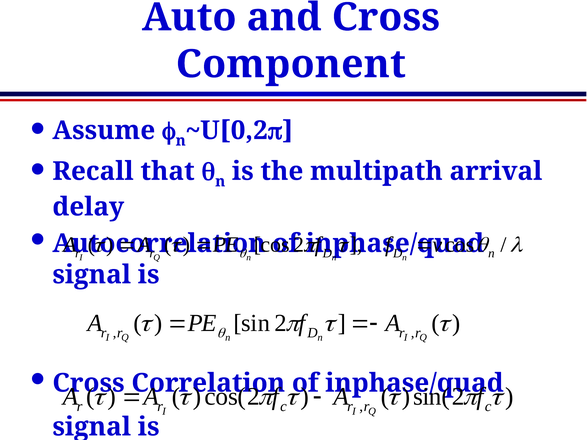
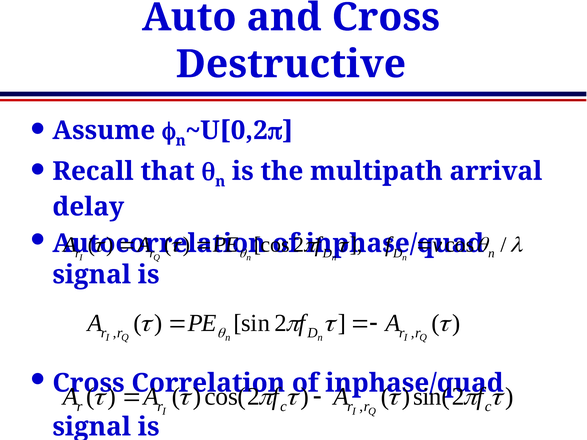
Component: Component -> Destructive
